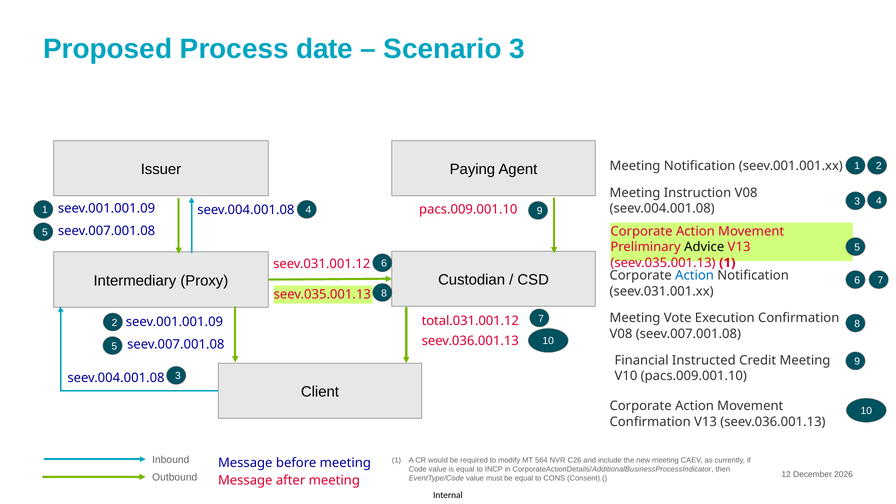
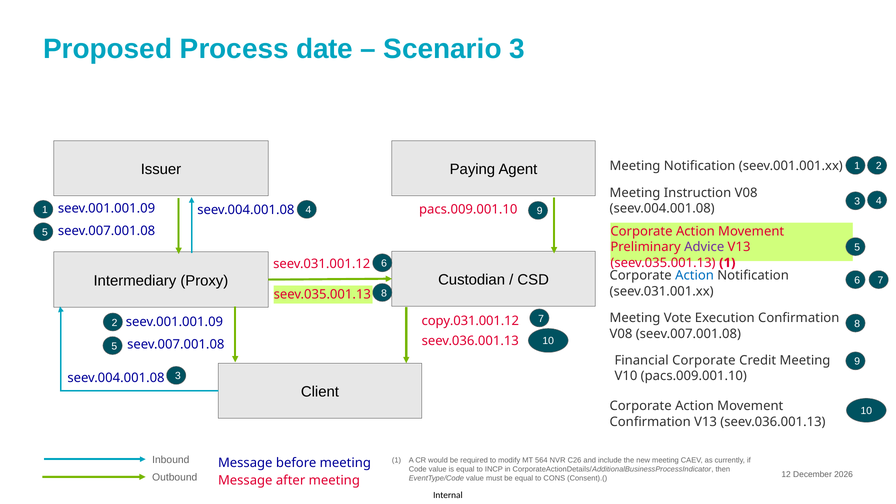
Advice colour: black -> purple
total.031.001.12: total.031.001.12 -> copy.031.001.12
Financial Instructed: Instructed -> Corporate
